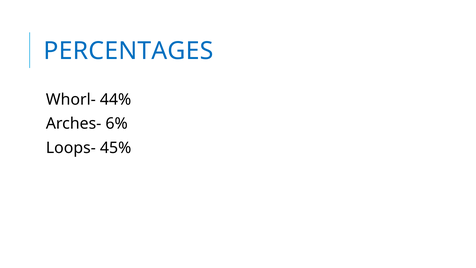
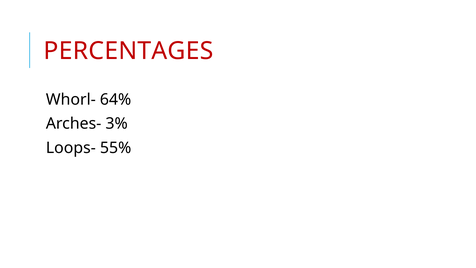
PERCENTAGES colour: blue -> red
44%: 44% -> 64%
6%: 6% -> 3%
45%: 45% -> 55%
